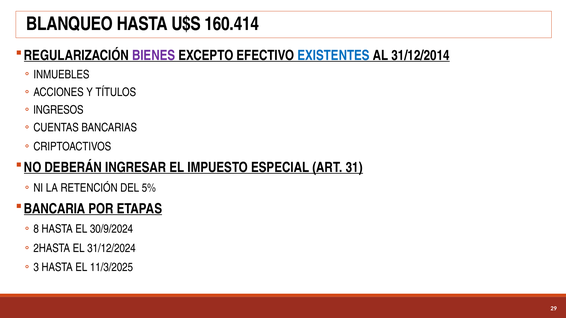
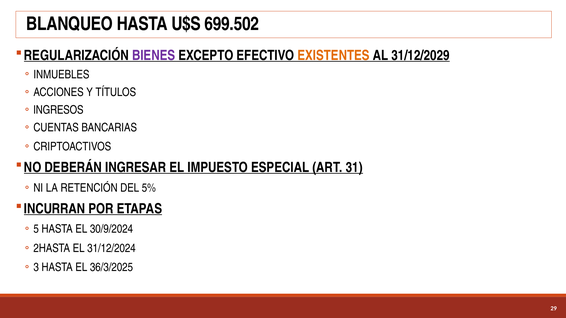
160.414: 160.414 -> 699.502
EXISTENTES colour: blue -> orange
31/12/2014: 31/12/2014 -> 31/12/2029
BANCARIA: BANCARIA -> INCURRAN
8: 8 -> 5
11/3/2025: 11/3/2025 -> 36/3/2025
